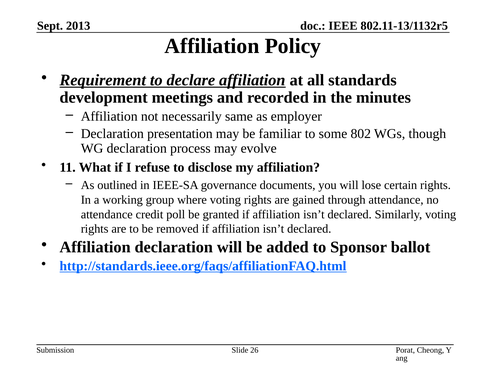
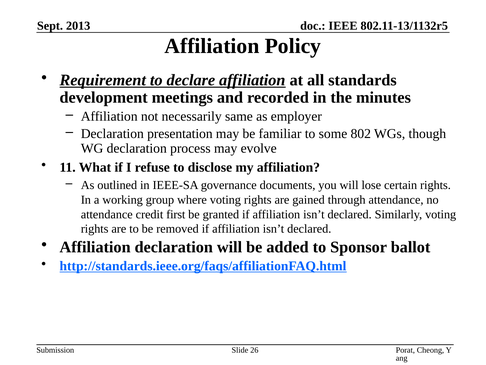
poll: poll -> first
